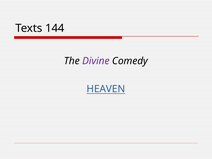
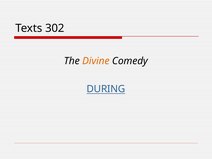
144: 144 -> 302
Divine colour: purple -> orange
HEAVEN: HEAVEN -> DURING
